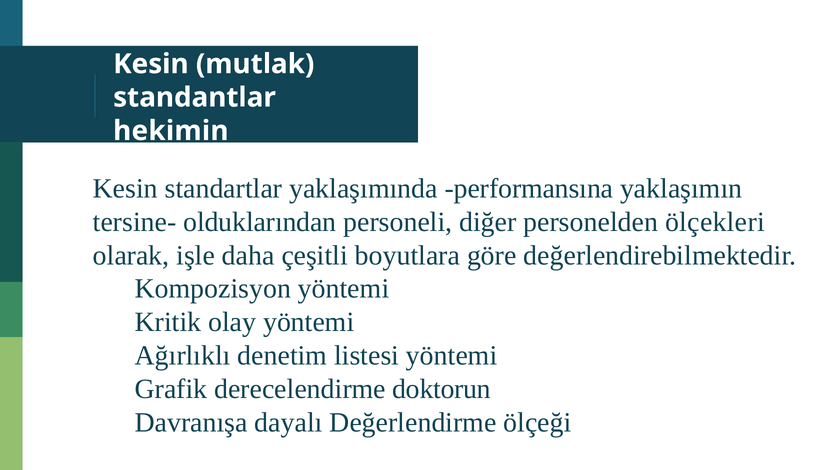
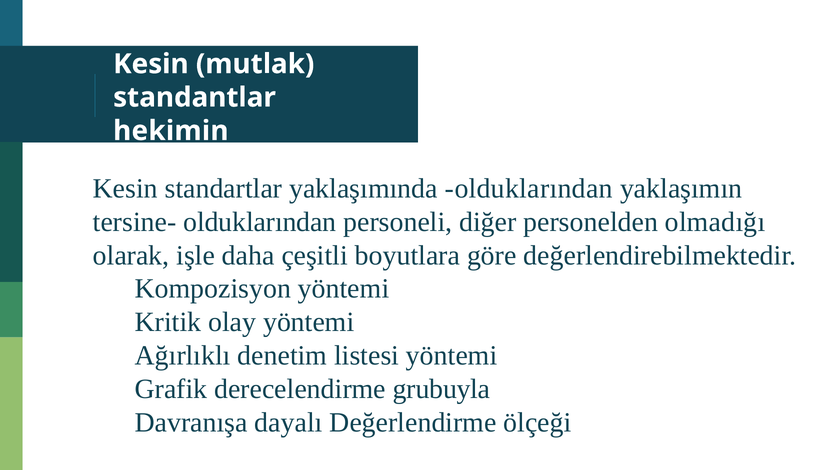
yaklaşımında performansına: performansına -> olduklarından
ölçekleri: ölçekleri -> olmadığı
doktorun: doktorun -> grubuyla
